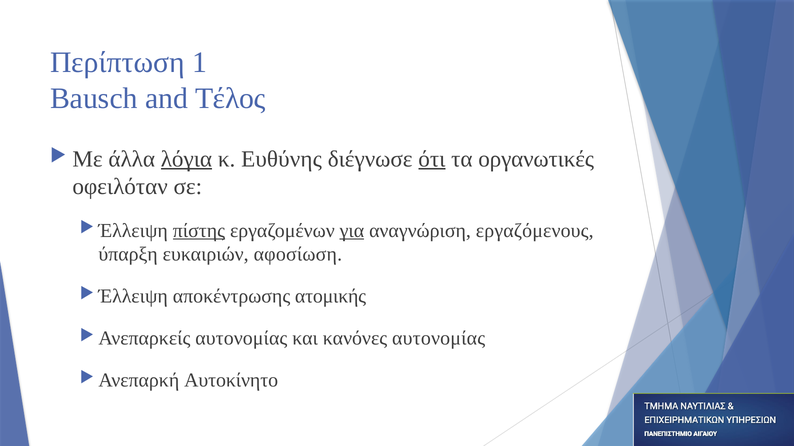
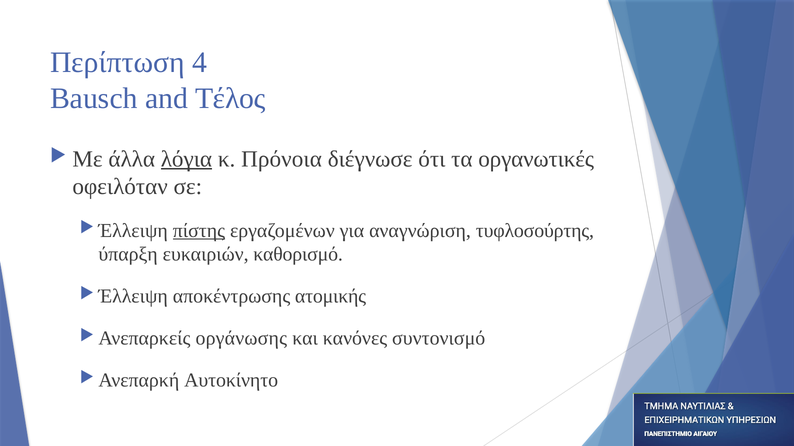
1: 1 -> 4
Ευθύνης: Ευθύνης -> Πρόνοια
ότι underline: present -> none
για underline: present -> none
εργαζόμενους: εργαζόμενους -> τυφλοσούρτης
αφοσίωση: αφοσίωση -> καθορισμό
αυτονομίας at (241, 339): αυτονομίας -> οργάνωσης
κανόνες αυτονομίας: αυτονομίας -> συντονισμό
